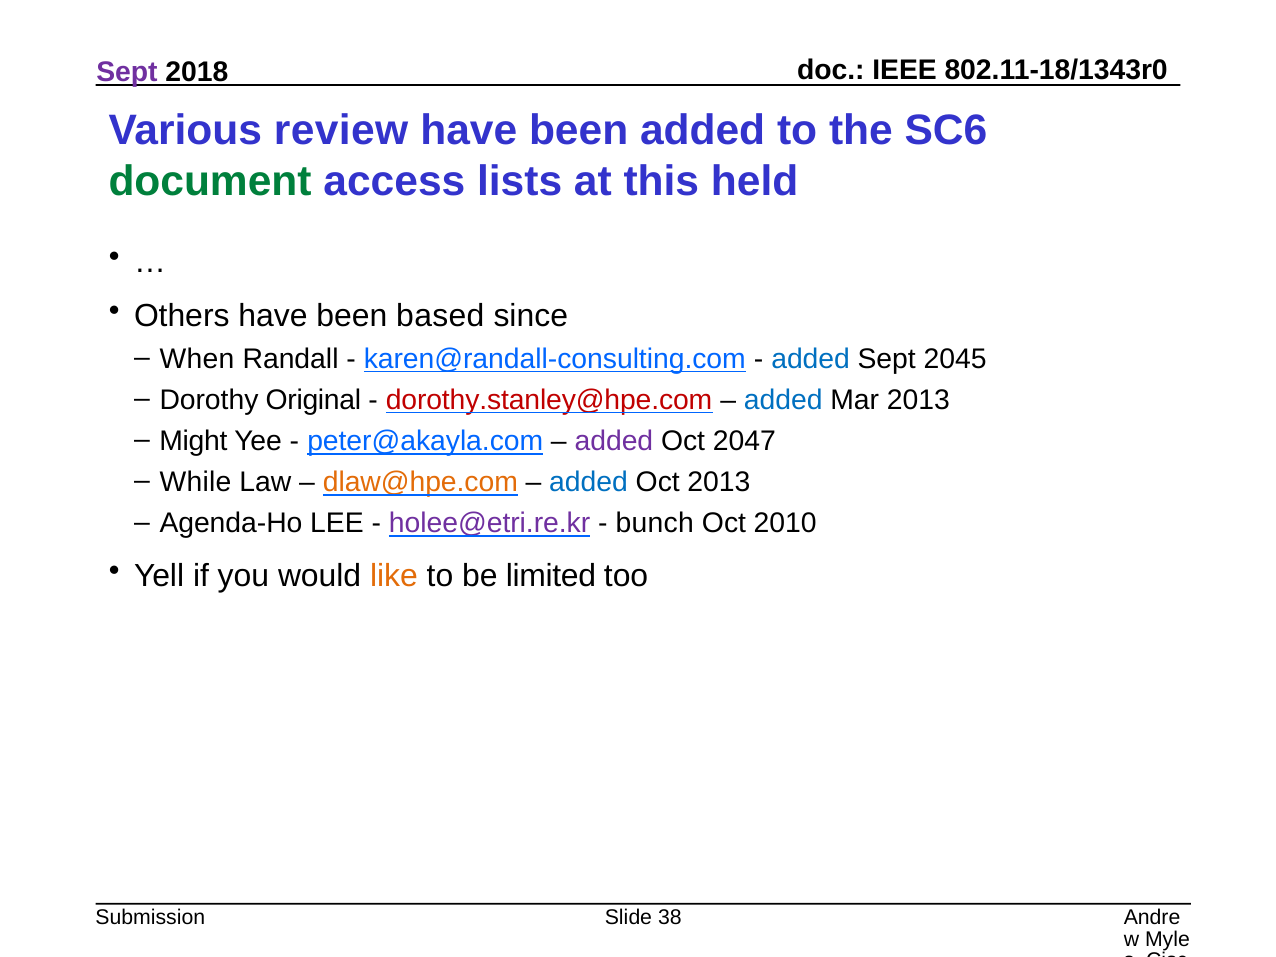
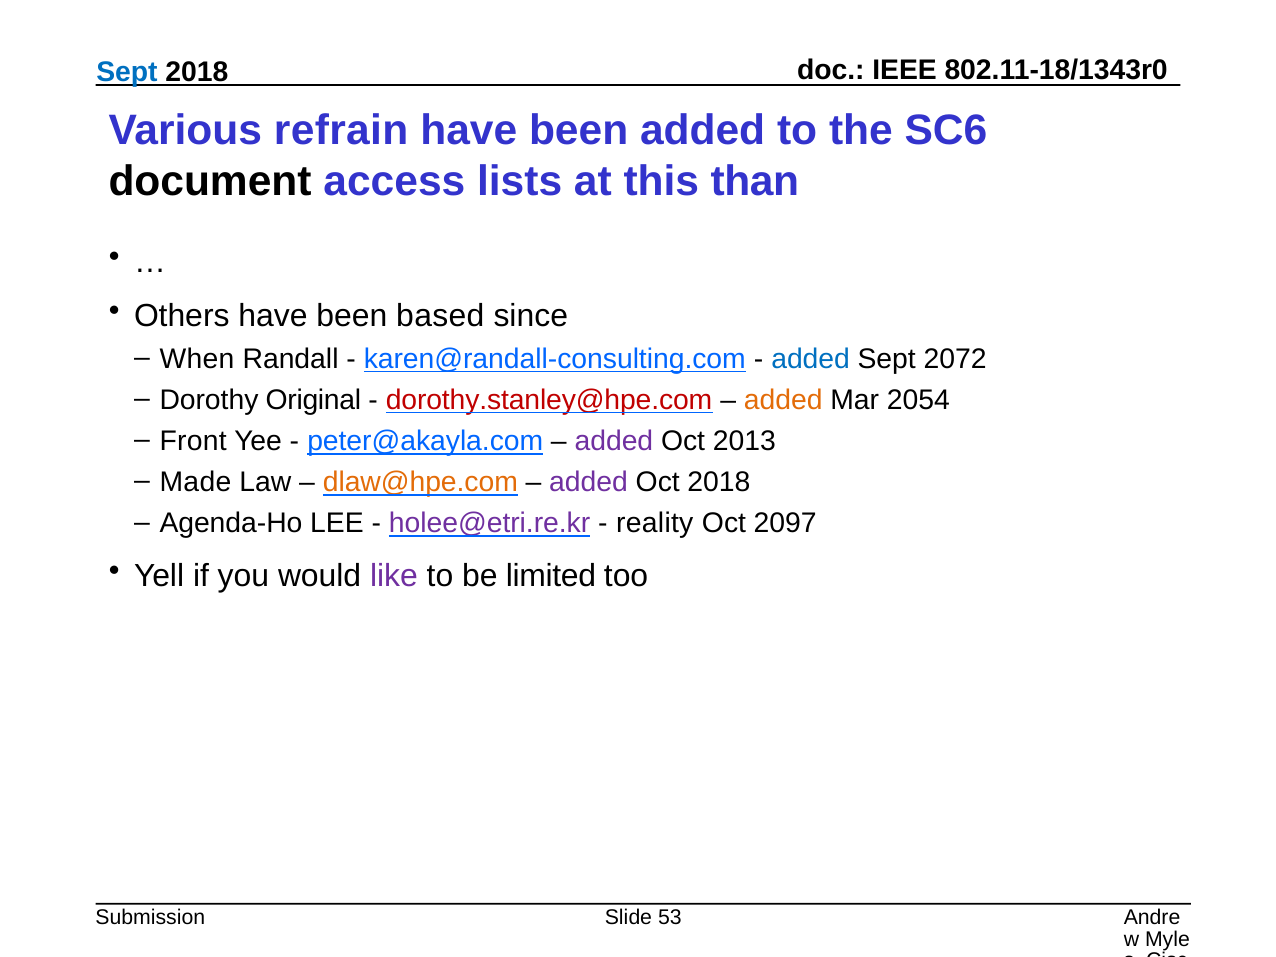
Sept at (127, 72) colour: purple -> blue
review: review -> refrain
document colour: green -> black
held: held -> than
2045: 2045 -> 2072
added at (783, 400) colour: blue -> orange
Mar 2013: 2013 -> 2054
Might: Might -> Front
2047: 2047 -> 2013
While: While -> Made
added at (589, 482) colour: blue -> purple
Oct 2013: 2013 -> 2018
bunch: bunch -> reality
2010: 2010 -> 2097
like colour: orange -> purple
38: 38 -> 53
